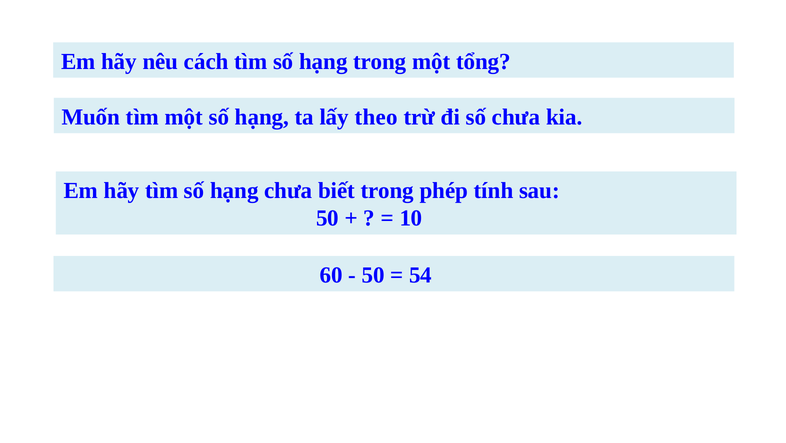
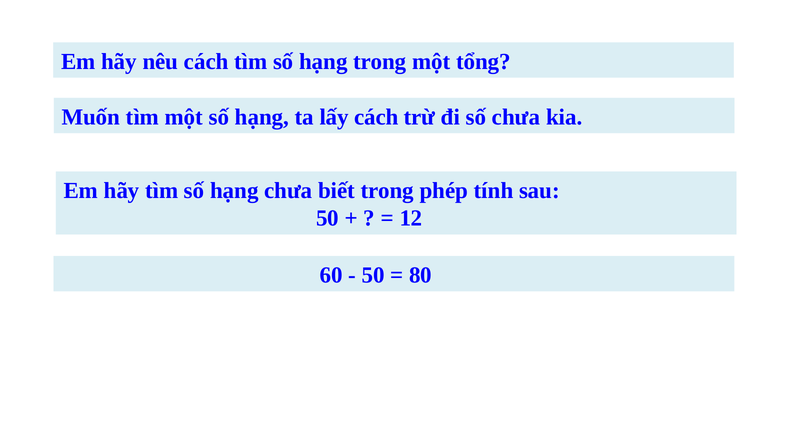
lấy theo: theo -> cách
10: 10 -> 12
54: 54 -> 80
